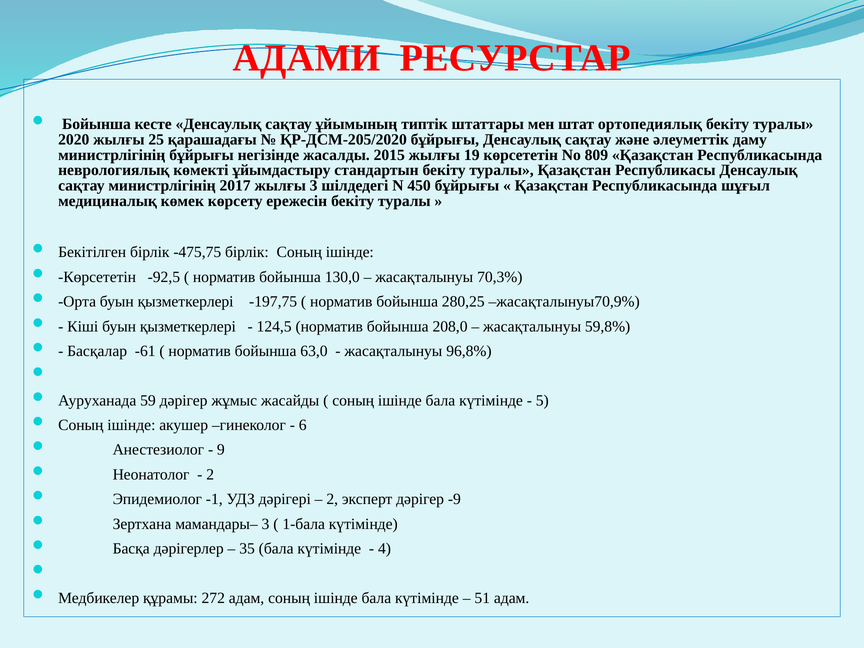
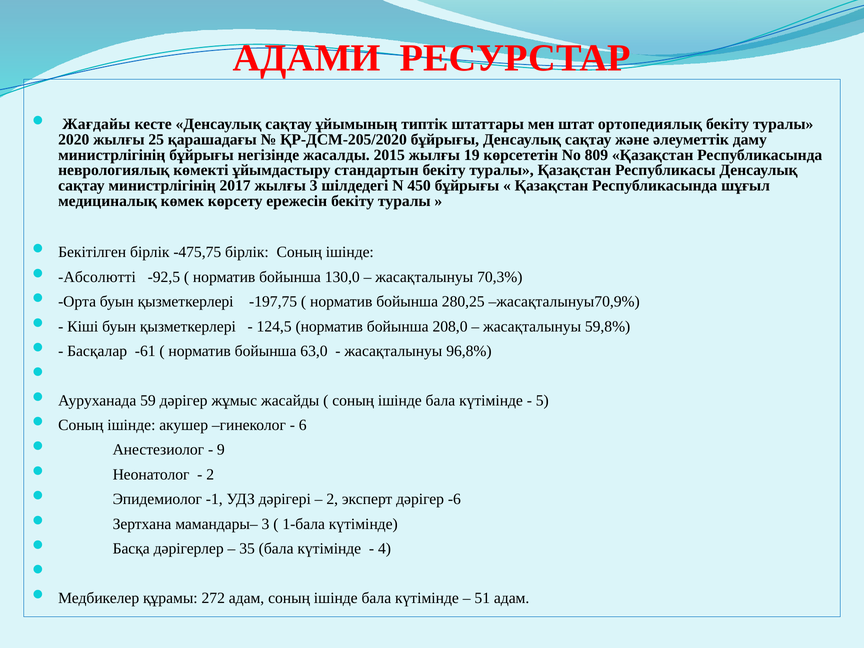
Бойынша at (96, 124): Бойынша -> Жағдайы
Көрсететін at (97, 277): Көрсететін -> Абсолютті
-9: -9 -> -6
